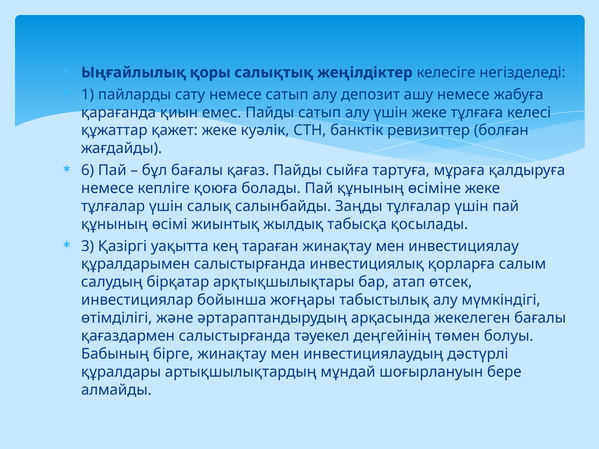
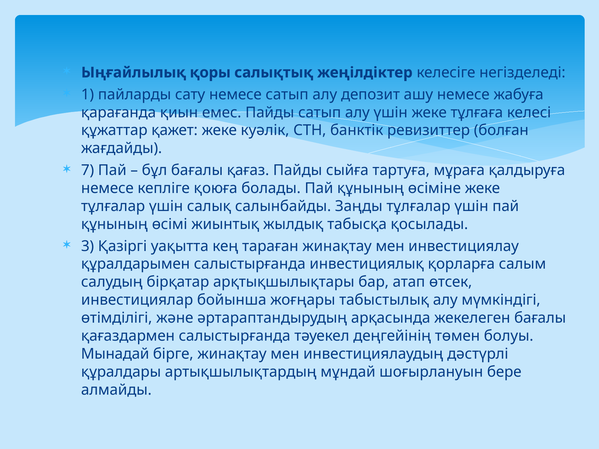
6: 6 -> 7
Бабының: Бабының -> Мынадай
